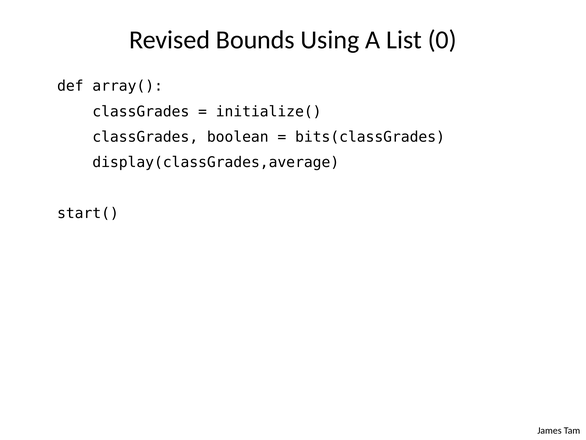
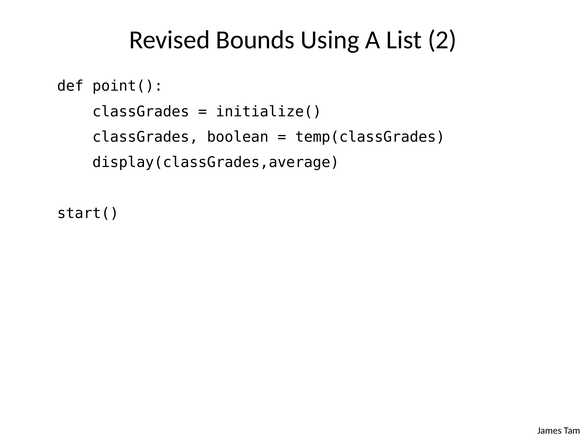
0: 0 -> 2
array(: array( -> point(
bits(classGrades: bits(classGrades -> temp(classGrades
